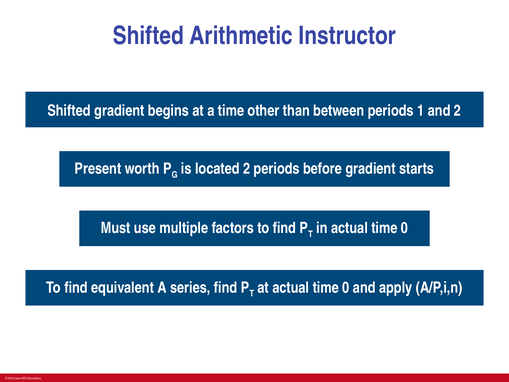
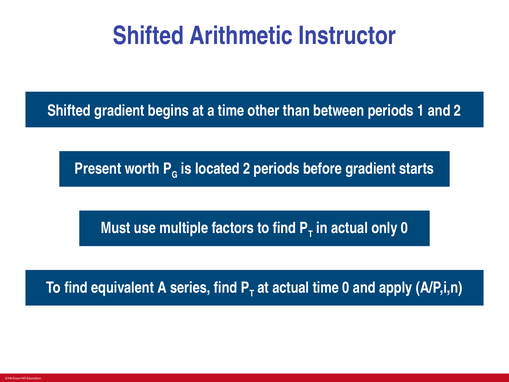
in actual time: time -> only
